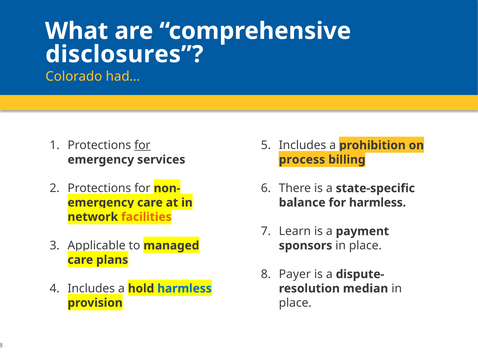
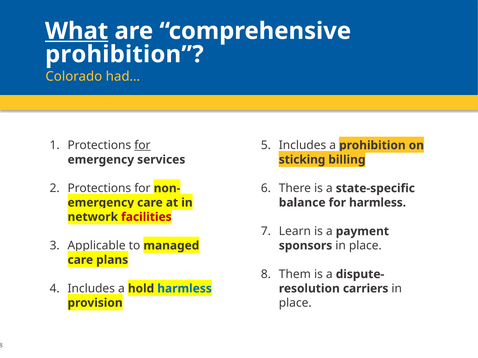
What underline: none -> present
disclosures at (124, 54): disclosures -> prohibition
process: process -> sticking
facilities colour: orange -> red
Payer: Payer -> Them
median: median -> carriers
